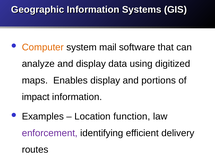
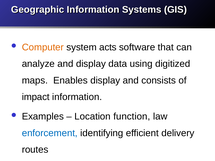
mail: mail -> acts
portions: portions -> consists
enforcement colour: purple -> blue
